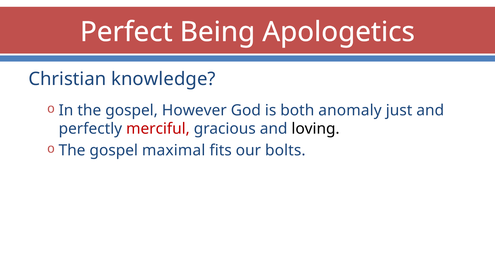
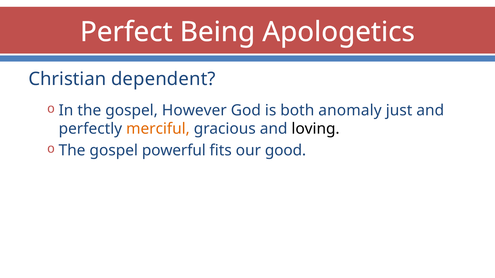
knowledge: knowledge -> dependent
merciful colour: red -> orange
maximal: maximal -> powerful
bolts: bolts -> good
